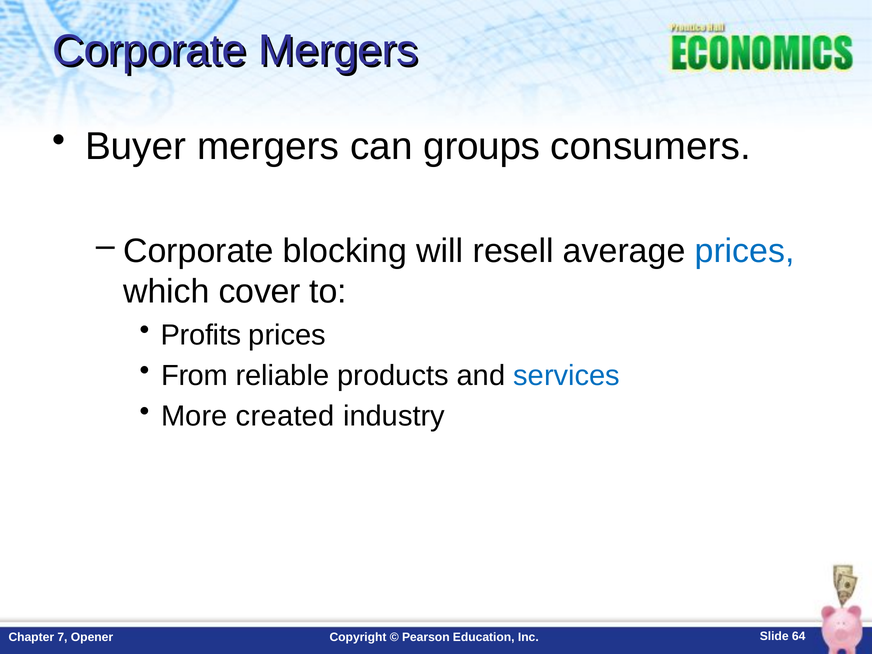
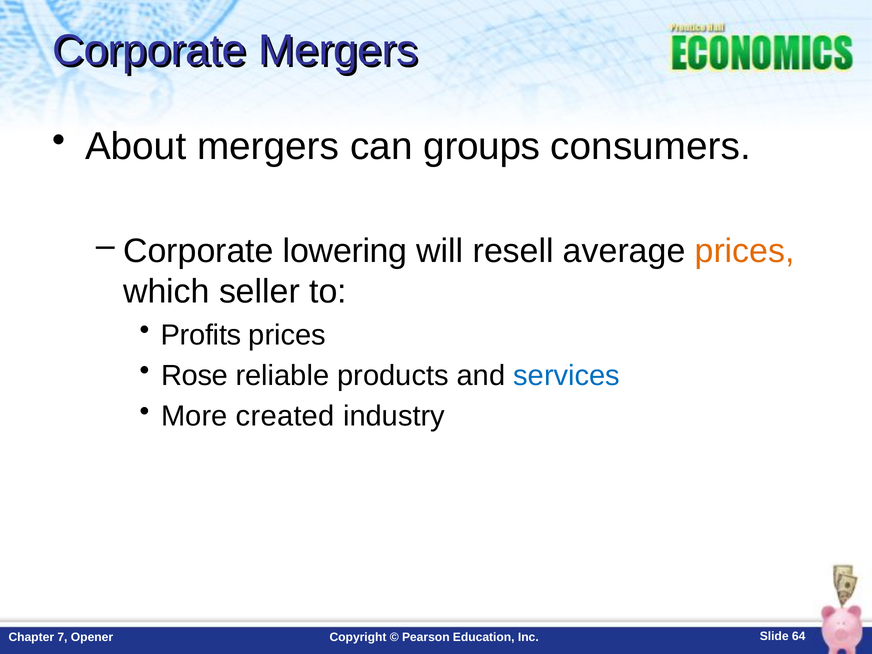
Buyer: Buyer -> About
blocking: blocking -> lowering
prices at (745, 251) colour: blue -> orange
cover: cover -> seller
From: From -> Rose
